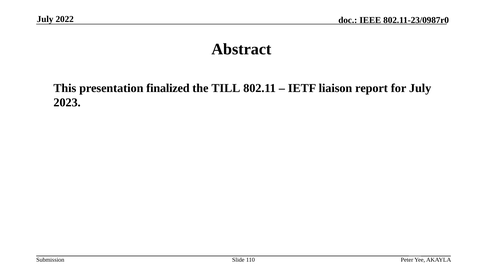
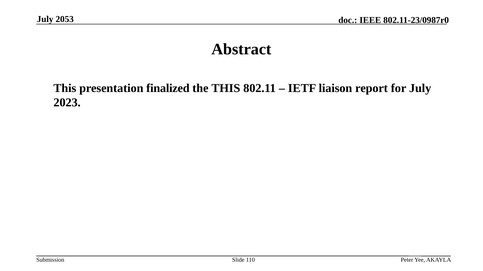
2022: 2022 -> 2053
the TILL: TILL -> THIS
